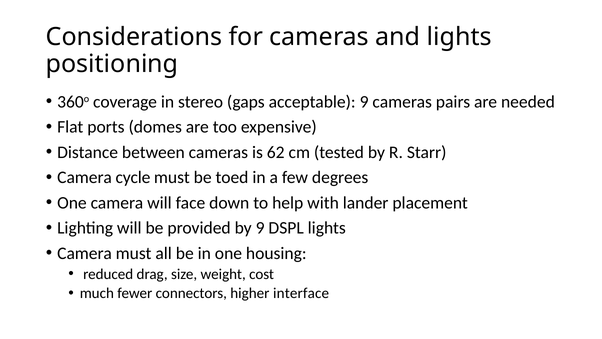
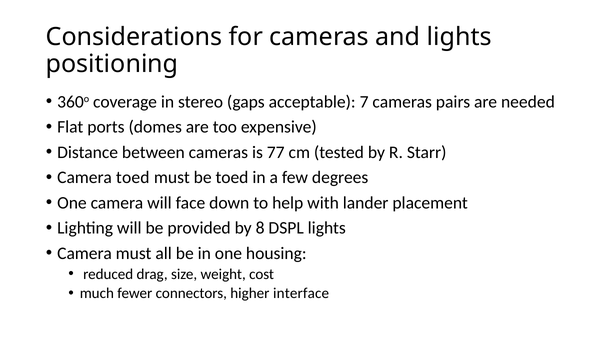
acceptable 9: 9 -> 7
62: 62 -> 77
Camera cycle: cycle -> toed
by 9: 9 -> 8
